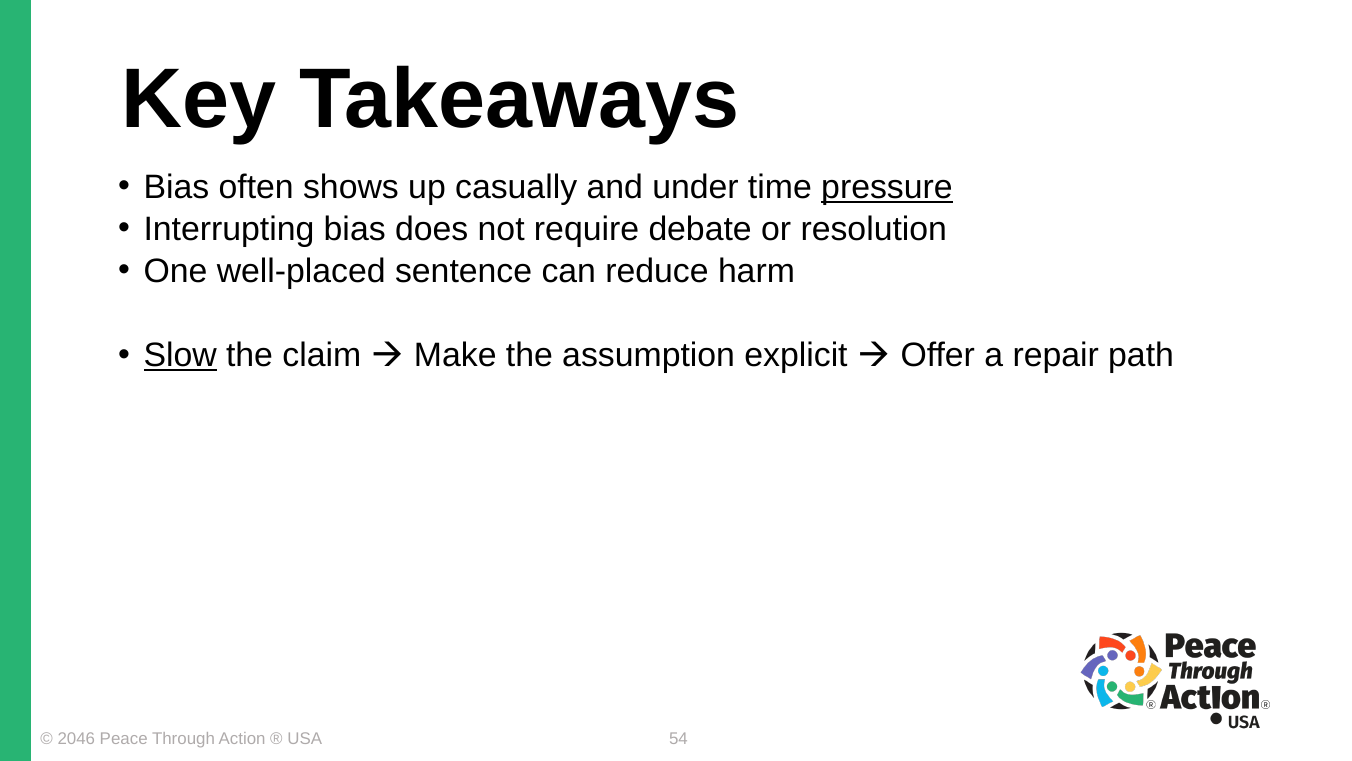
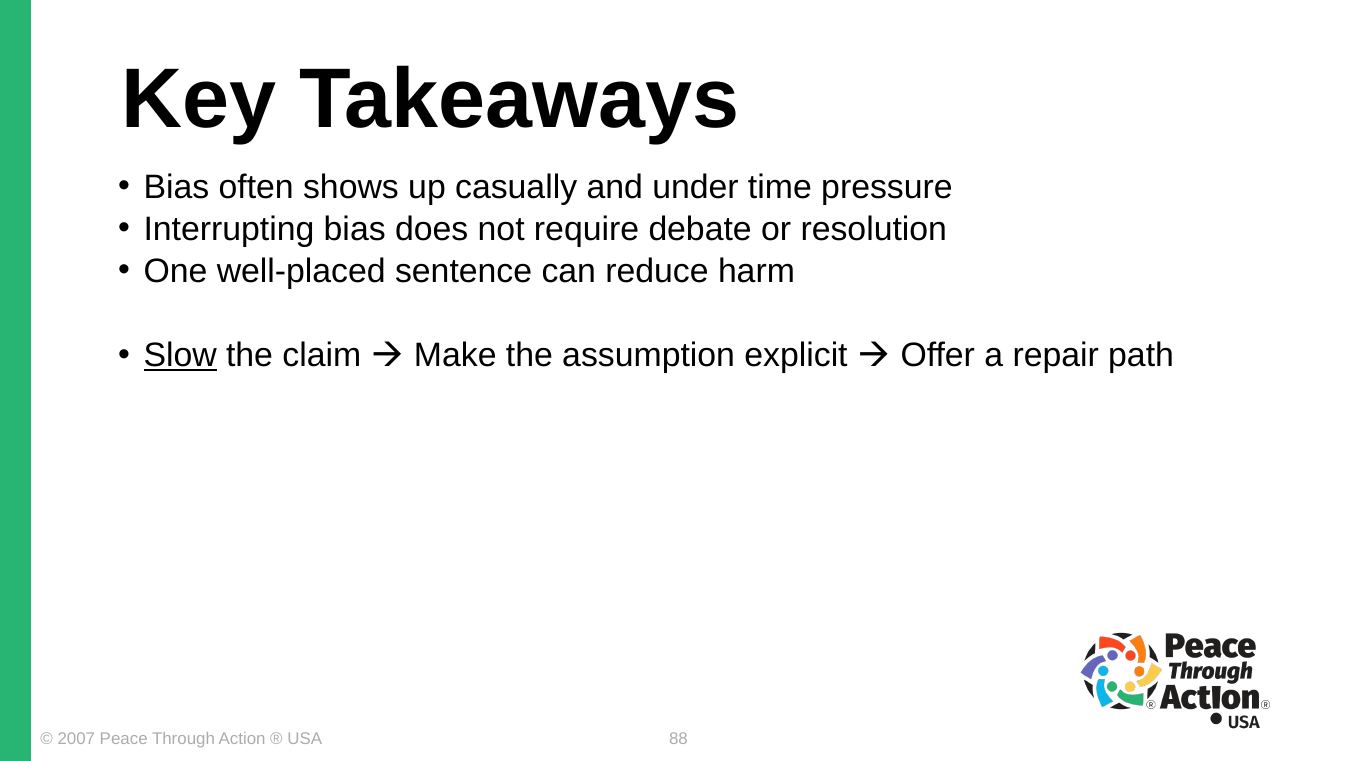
pressure underline: present -> none
2046: 2046 -> 2007
54: 54 -> 88
